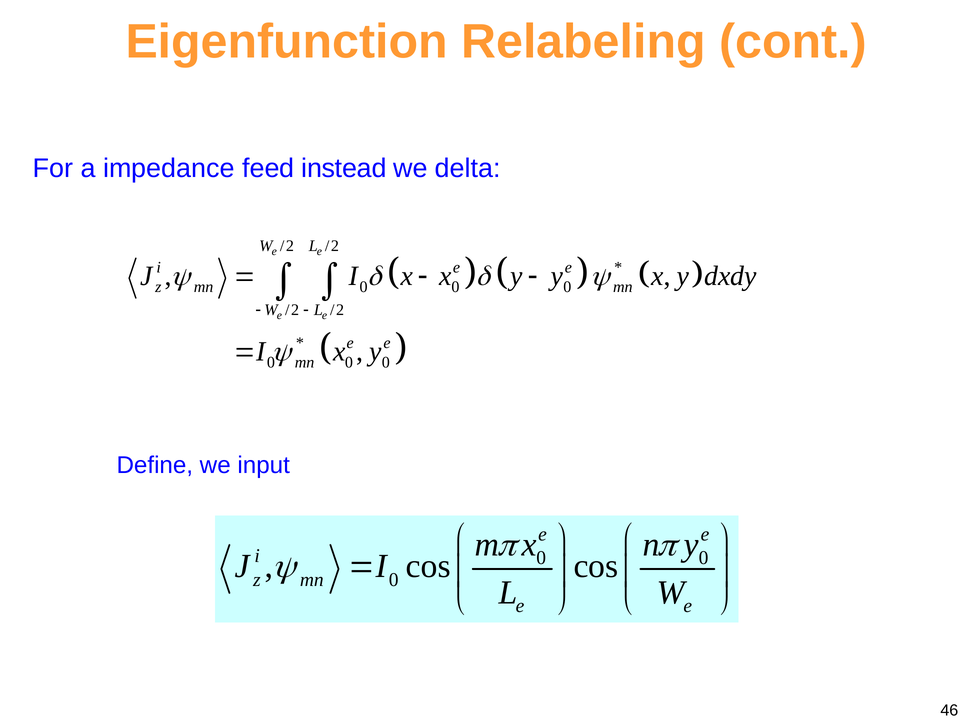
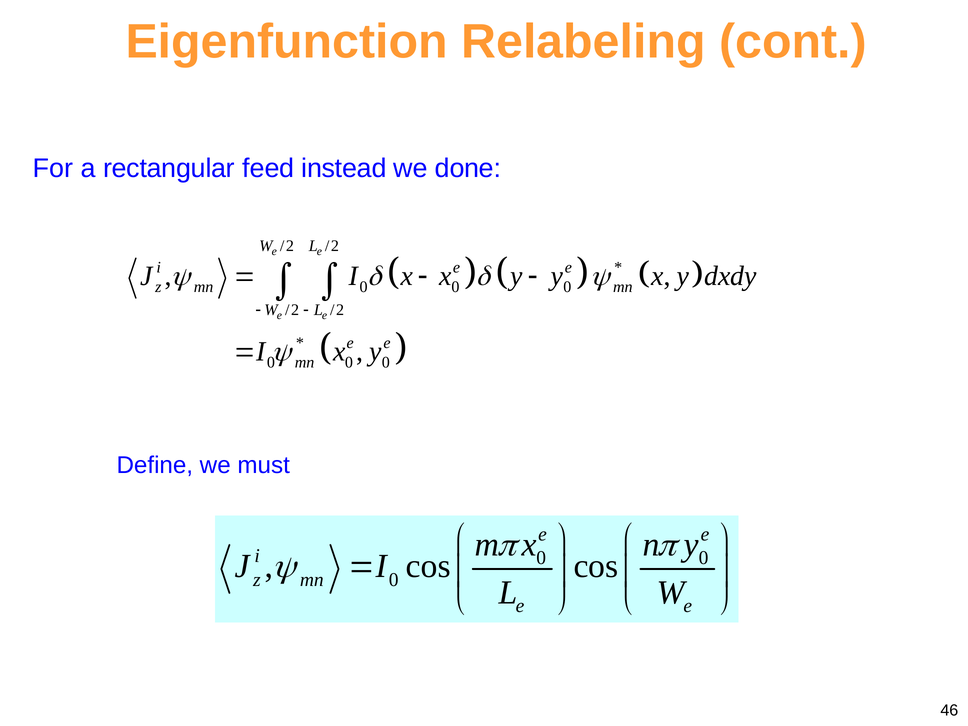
impedance: impedance -> rectangular
delta: delta -> done
input: input -> must
